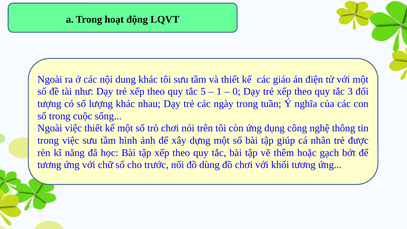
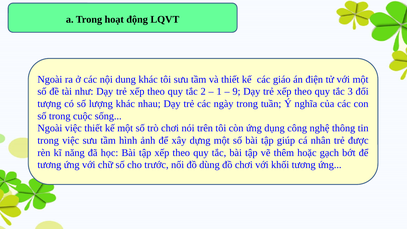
5: 5 -> 2
0: 0 -> 9
